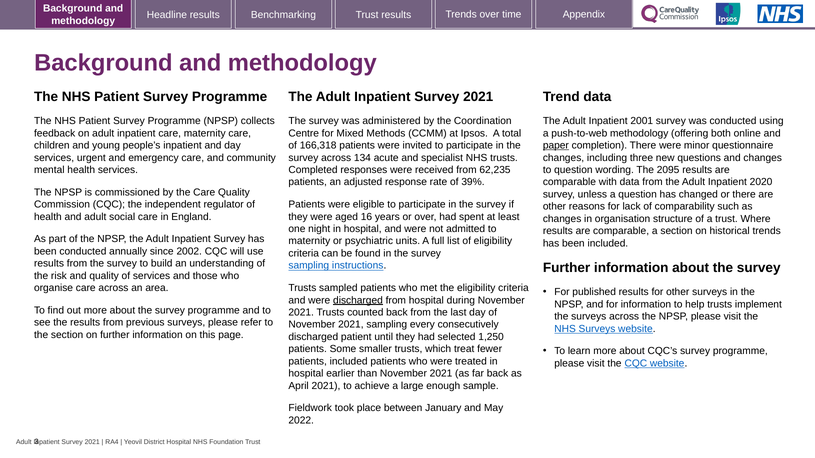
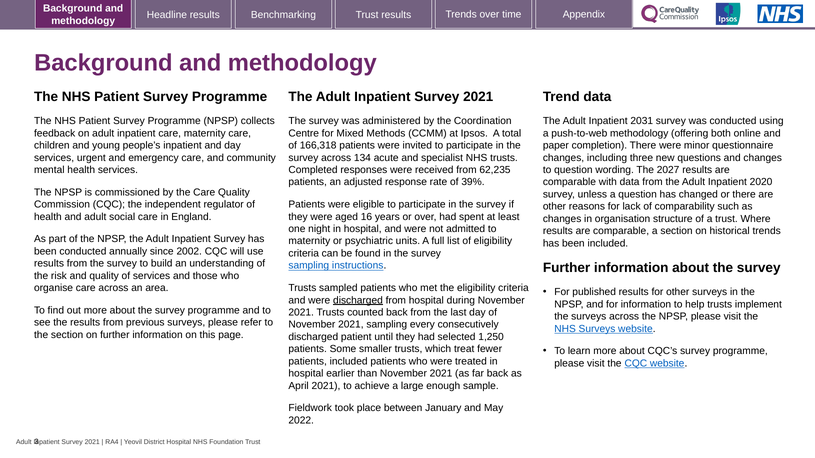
2001: 2001 -> 2031
paper underline: present -> none
2095: 2095 -> 2027
